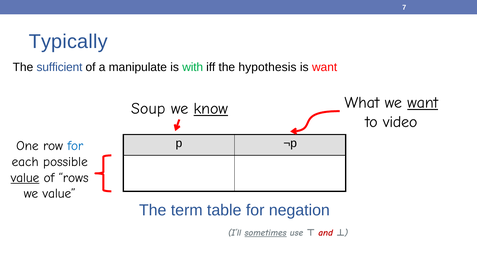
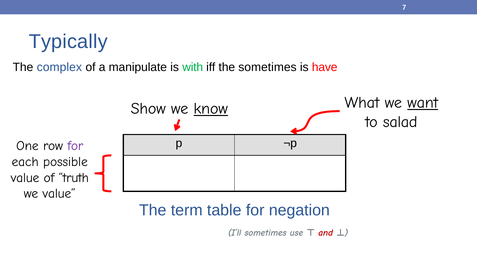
sufficient: sufficient -> complex
the hypothesis: hypothesis -> sometimes
is want: want -> have
Soup: Soup -> Show
video: video -> salad
for at (75, 145) colour: blue -> purple
value at (25, 177) underline: present -> none
rows: rows -> truth
sometimes at (266, 232) underline: present -> none
